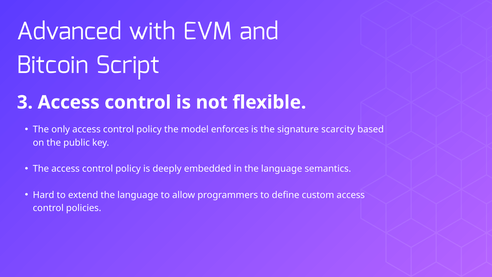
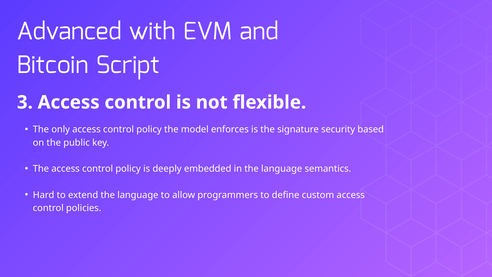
scarcity: scarcity -> security
